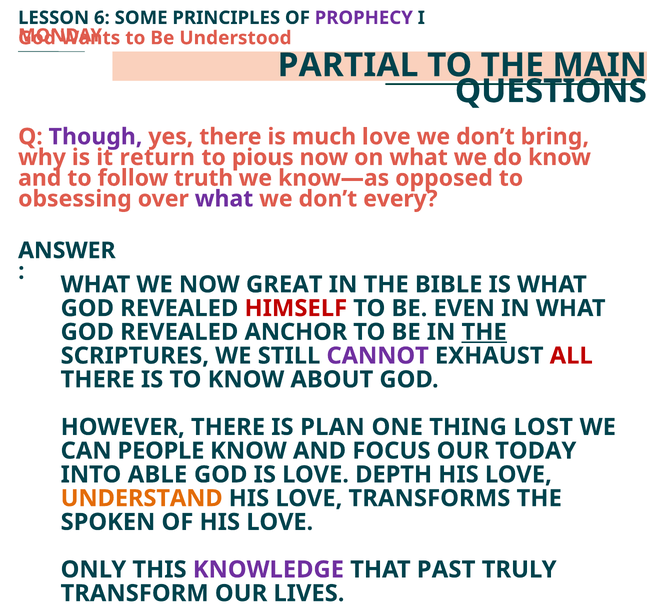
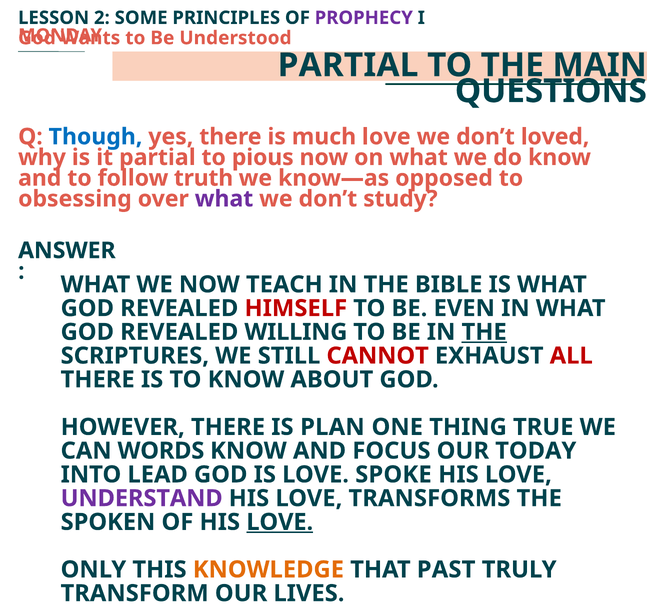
6: 6 -> 2
Though colour: purple -> blue
bring: bring -> loved
it return: return -> partial
every: every -> study
GREAT: GREAT -> TEACH
ANCHOR: ANCHOR -> WILLING
CANNOT colour: purple -> red
LOST: LOST -> TRUE
PEOPLE: PEOPLE -> WORDS
ABLE: ABLE -> LEAD
DEPTH: DEPTH -> SPOKE
UNDERSTAND colour: orange -> purple
LOVE at (280, 523) underline: none -> present
KNOWLEDGE colour: purple -> orange
